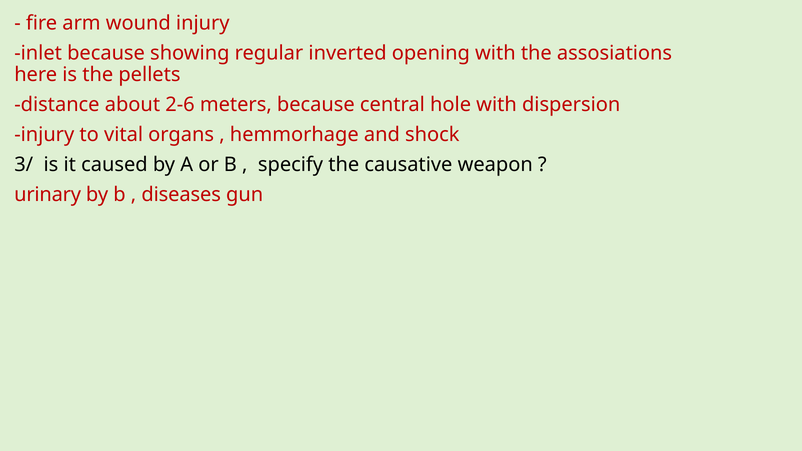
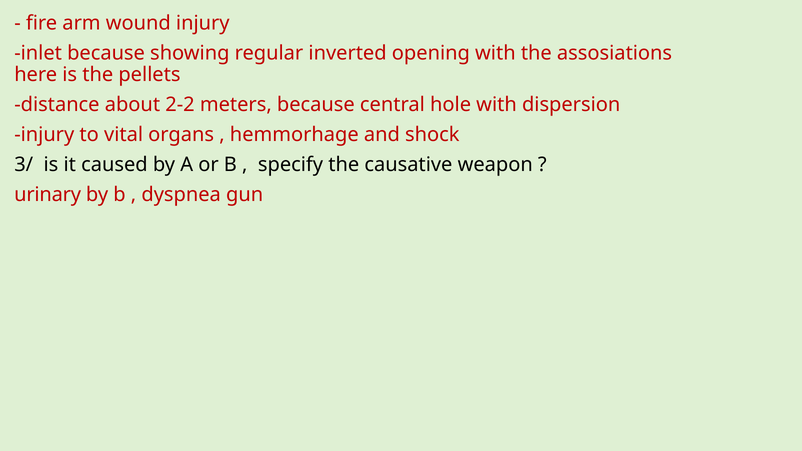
2-6: 2-6 -> 2-2
diseases: diseases -> dyspnea
